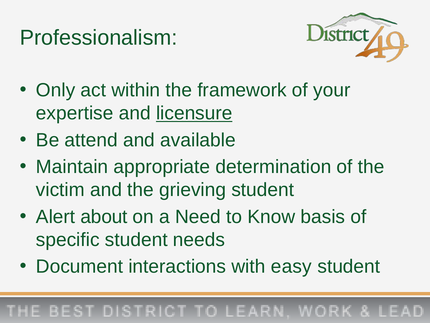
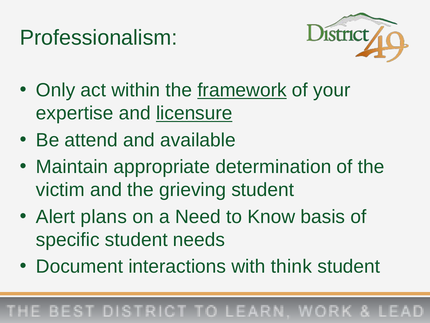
framework underline: none -> present
about: about -> plans
easy: easy -> think
